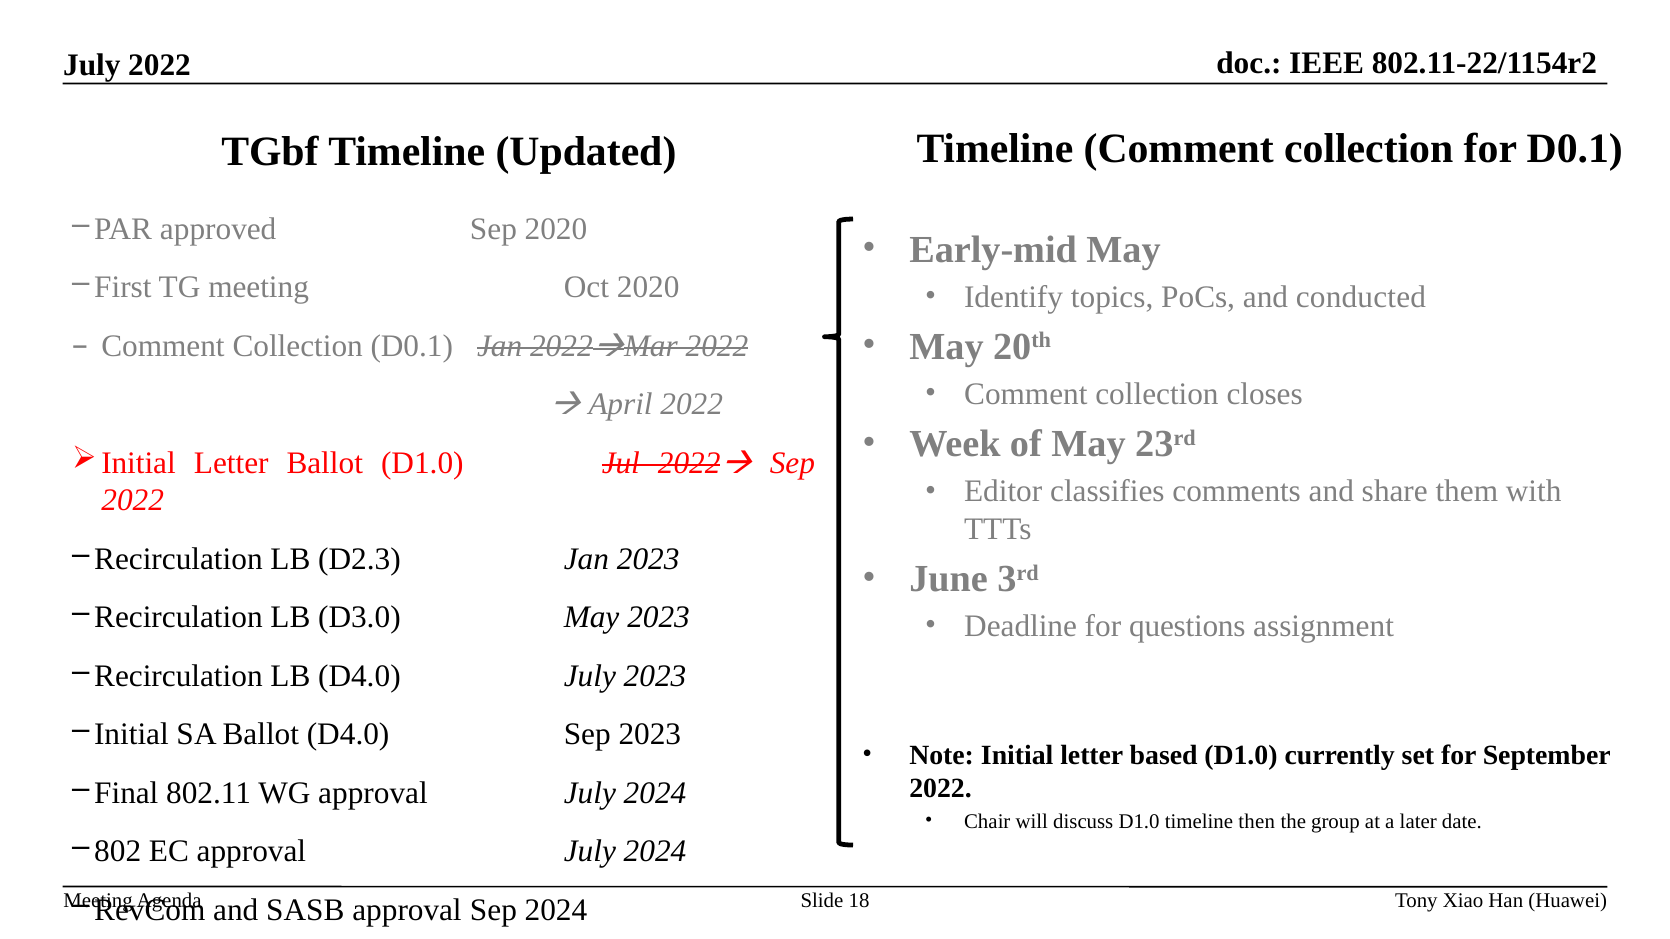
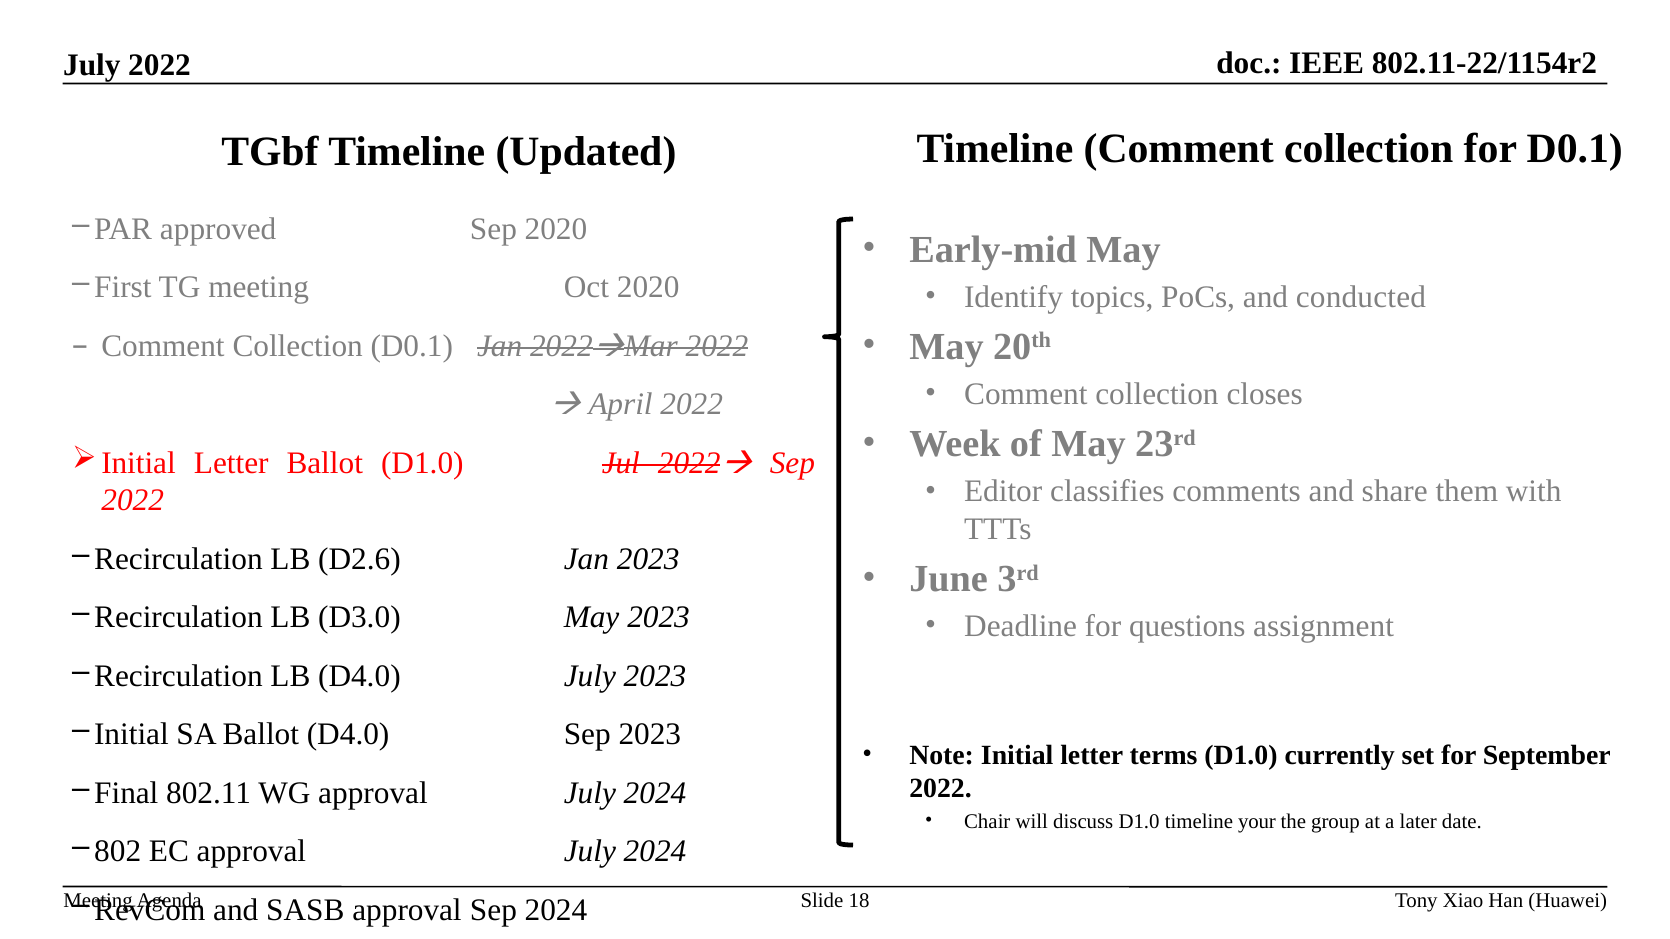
D2.3: D2.3 -> D2.6
based: based -> terms
then: then -> your
